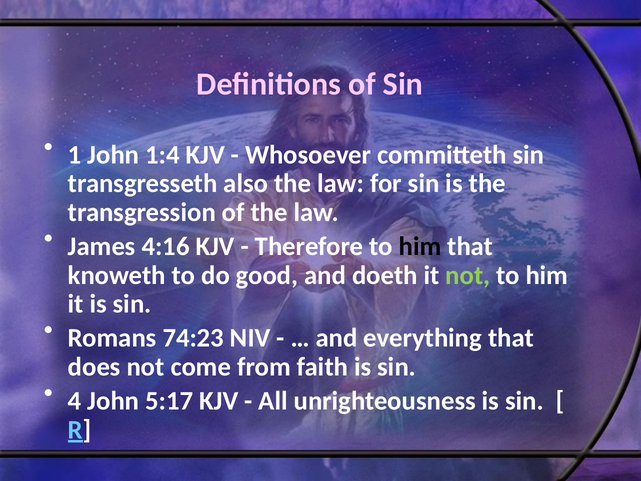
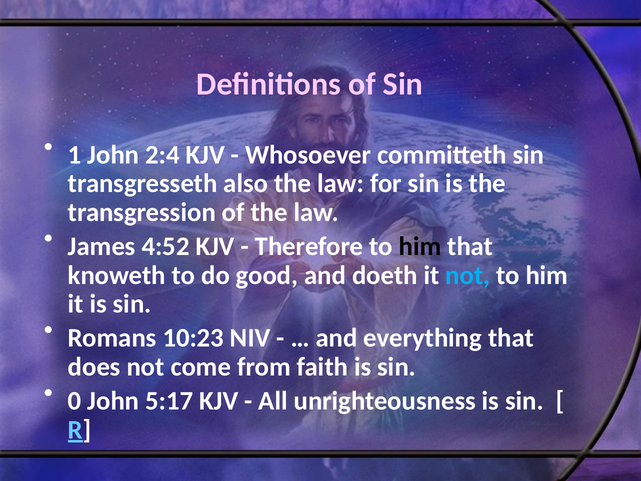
1:4: 1:4 -> 2:4
4:16: 4:16 -> 4:52
not at (468, 275) colour: light green -> light blue
74:23: 74:23 -> 10:23
4: 4 -> 0
